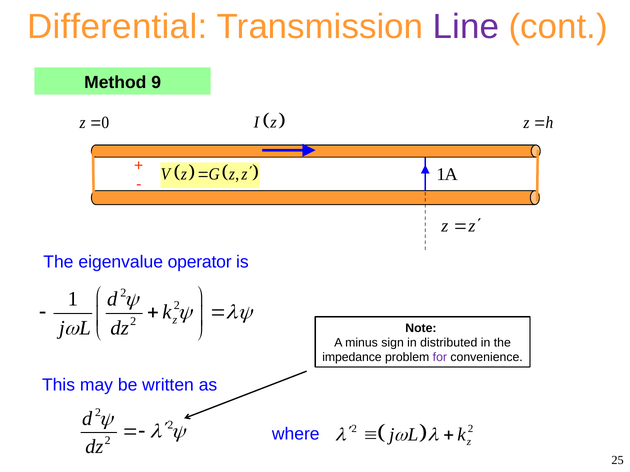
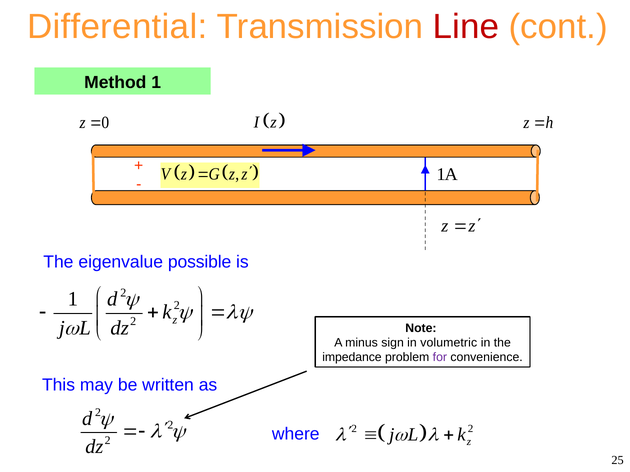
Line colour: purple -> red
Method 9: 9 -> 1
operator: operator -> possible
distributed: distributed -> volumetric
